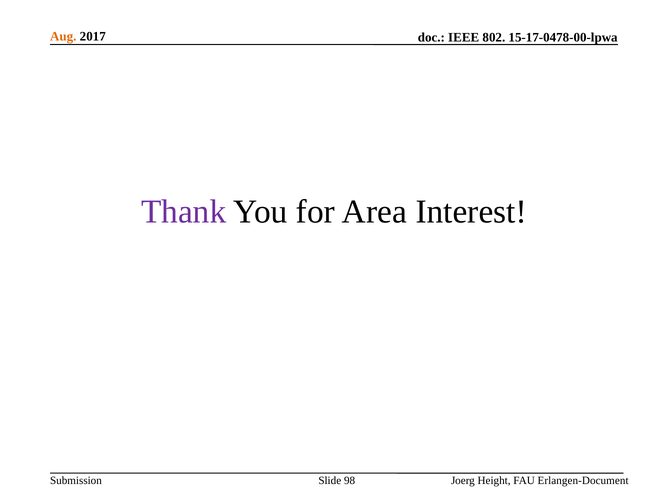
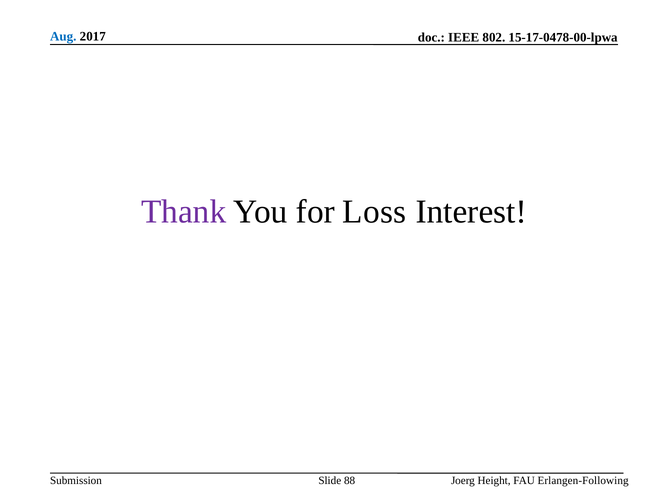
Aug colour: orange -> blue
Area: Area -> Loss
98: 98 -> 88
Erlangen-Document: Erlangen-Document -> Erlangen-Following
